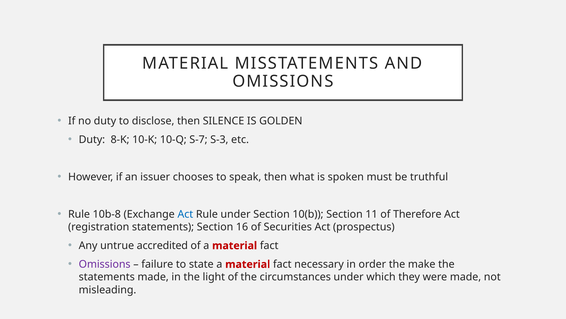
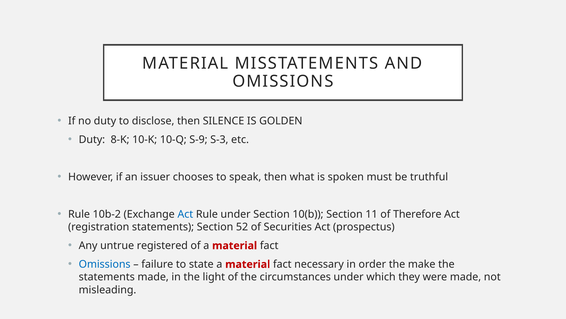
S-7: S-7 -> S-9
10b-8: 10b-8 -> 10b-2
16: 16 -> 52
accredited: accredited -> registered
Omissions at (105, 264) colour: purple -> blue
